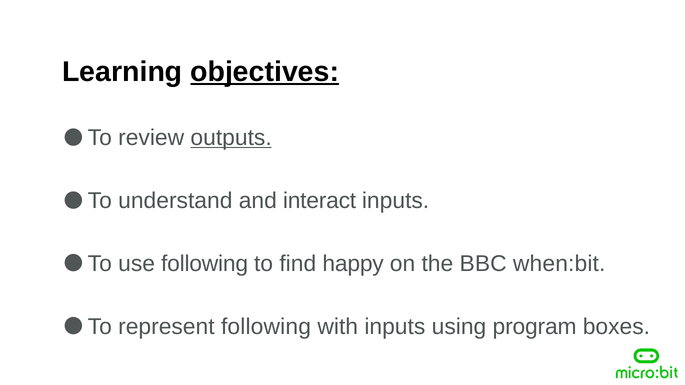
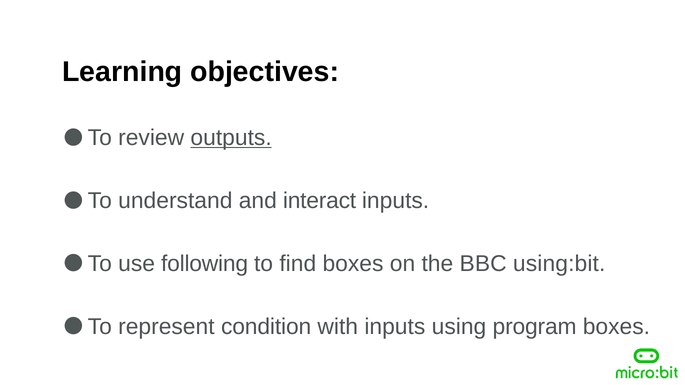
objectives underline: present -> none
find happy: happy -> boxes
when:bit: when:bit -> using:bit
represent following: following -> condition
